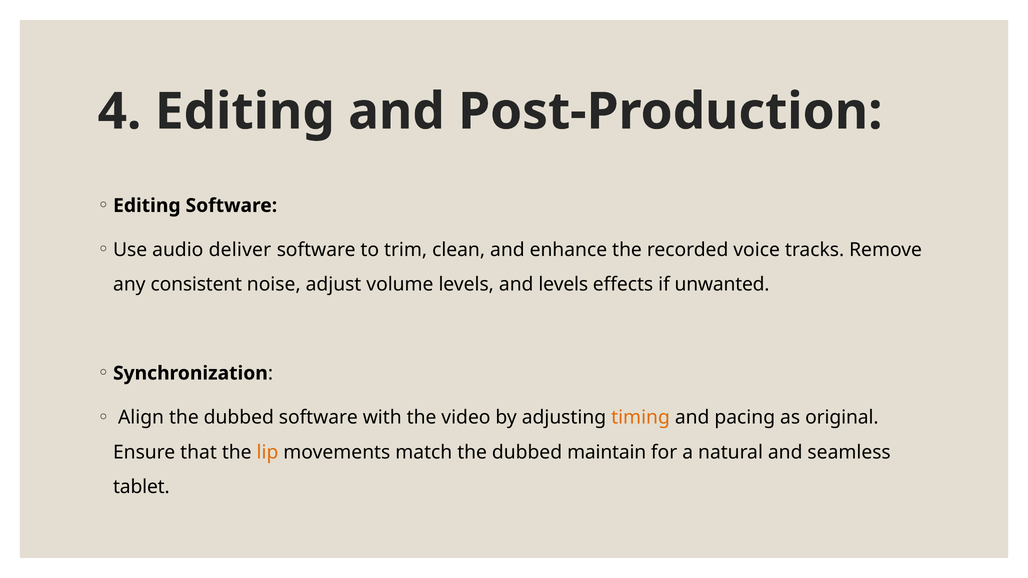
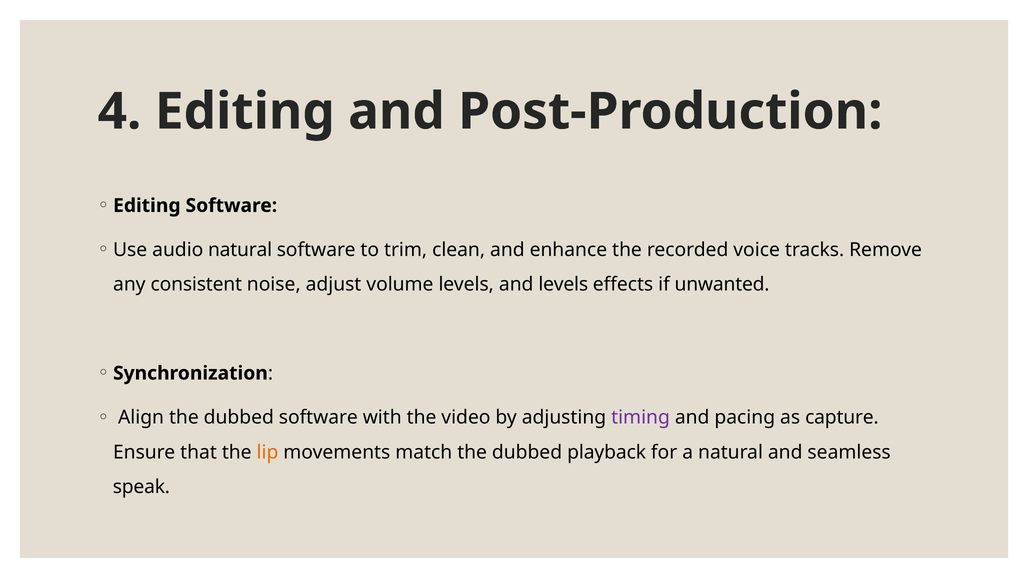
audio deliver: deliver -> natural
timing colour: orange -> purple
original: original -> capture
maintain: maintain -> playback
tablet: tablet -> speak
